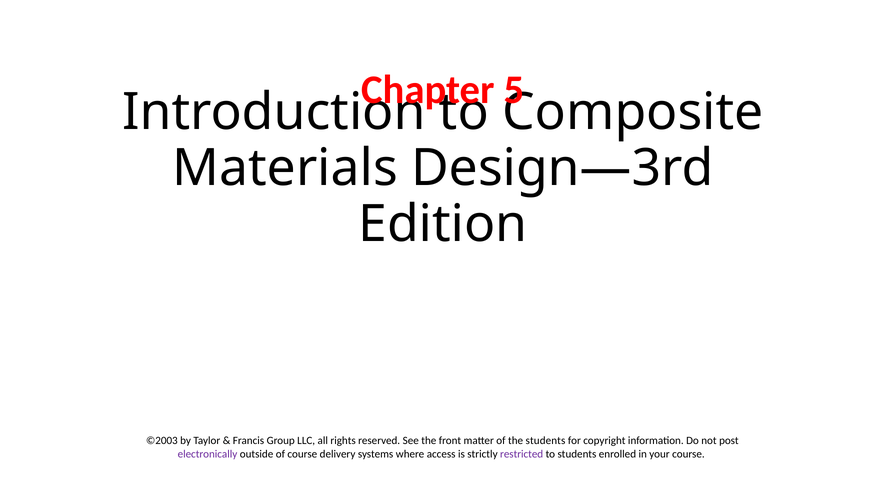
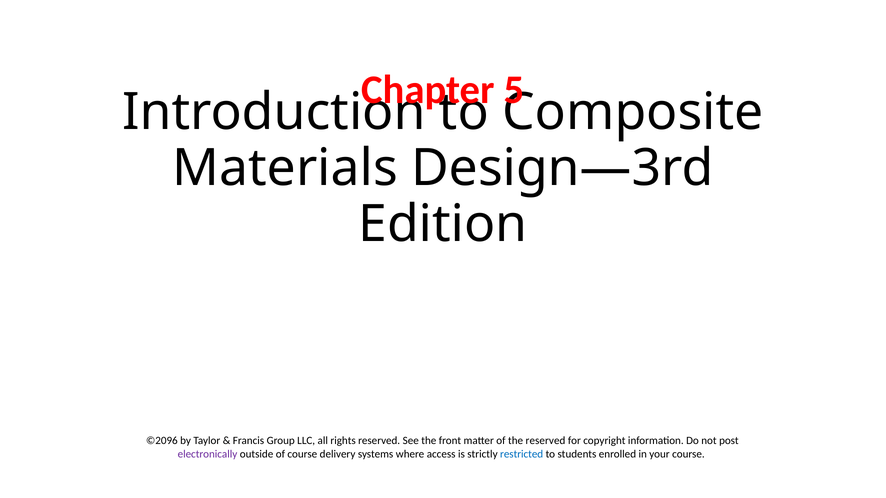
©2003: ©2003 -> ©2096
the students: students -> reserved
restricted colour: purple -> blue
